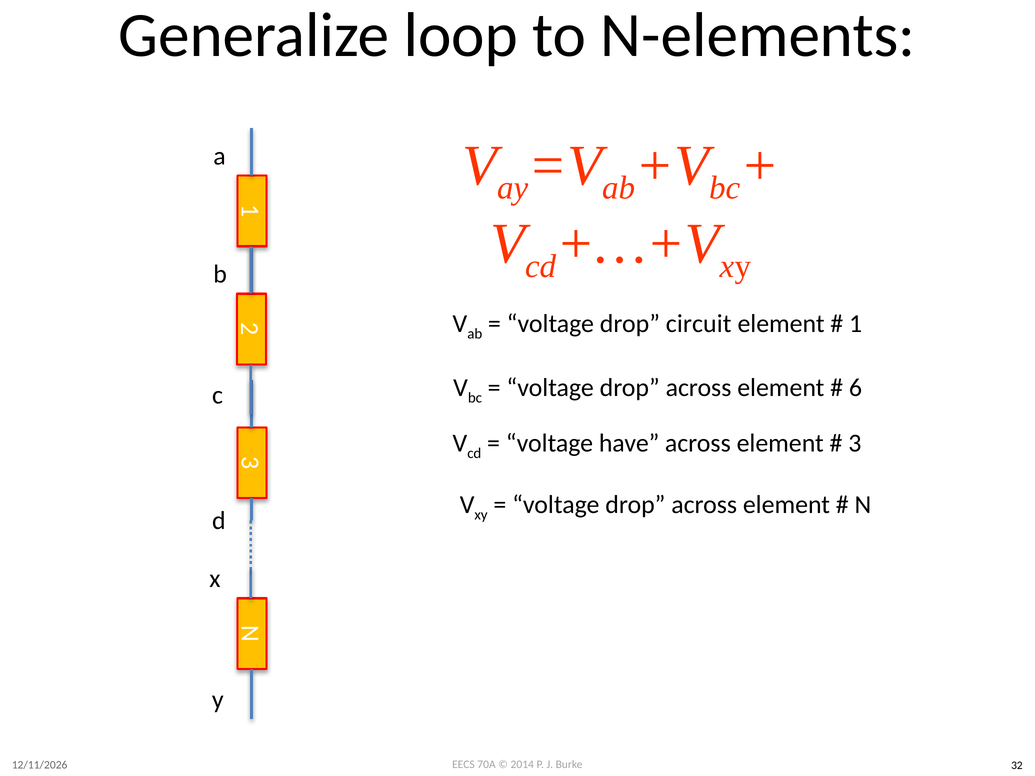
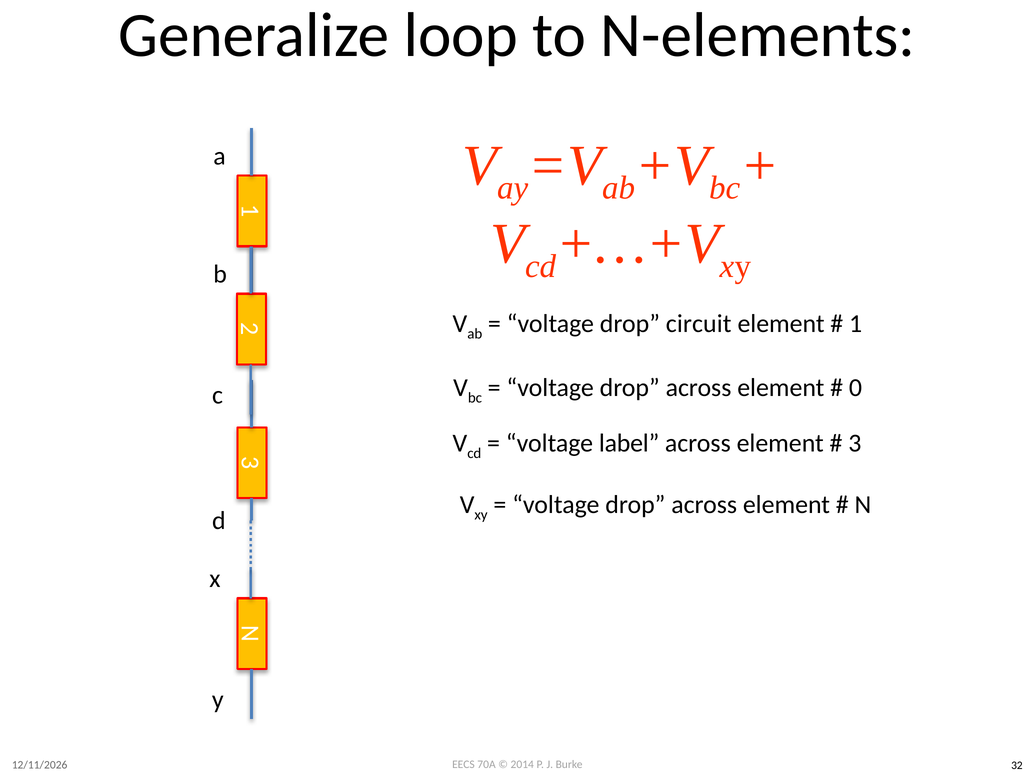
6: 6 -> 0
have: have -> label
